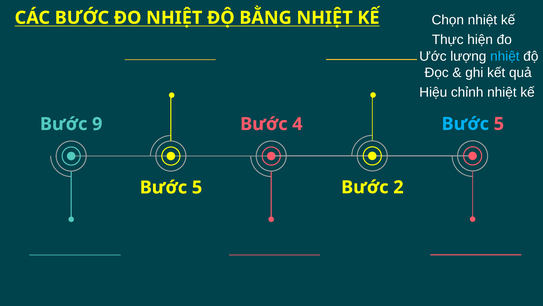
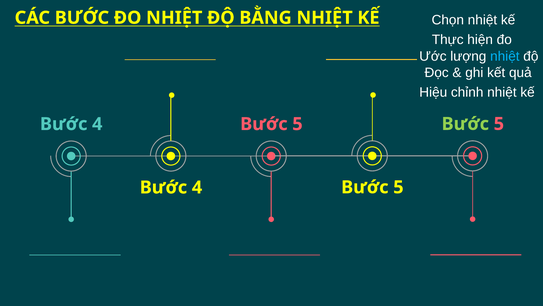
Bước at (465, 124) colour: light blue -> light green
9 at (97, 124): 9 -> 4
4 at (297, 124): 4 -> 5
2 at (398, 187): 2 -> 5
5 at (197, 187): 5 -> 4
